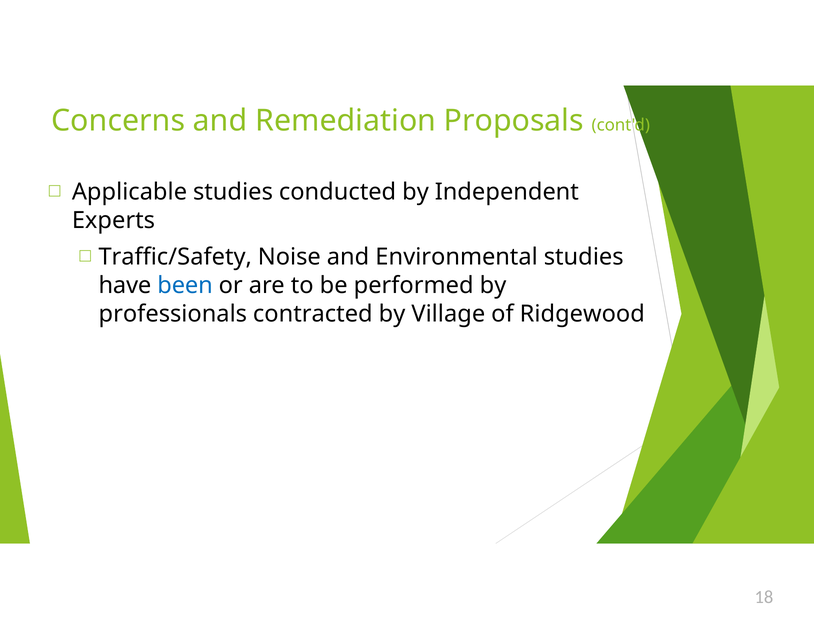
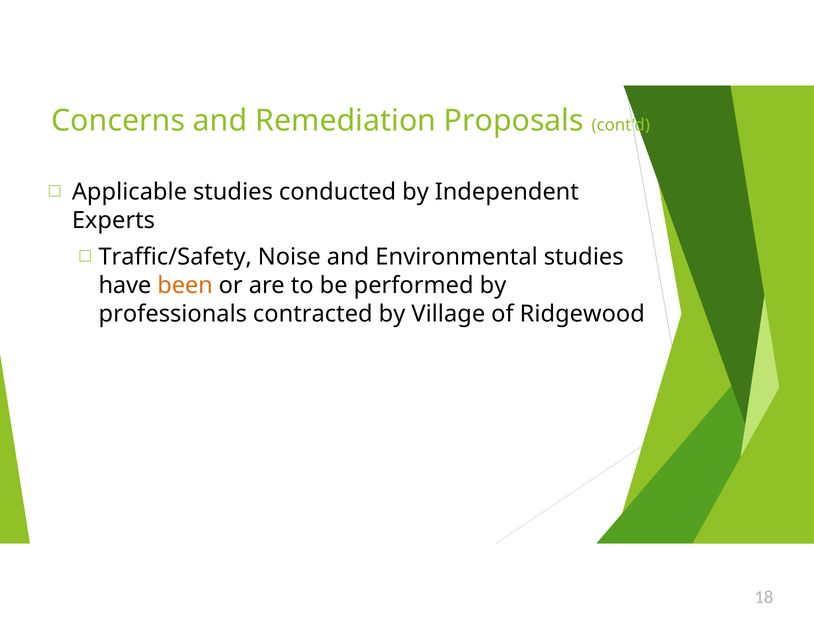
been colour: blue -> orange
